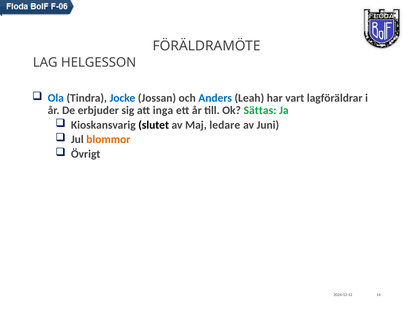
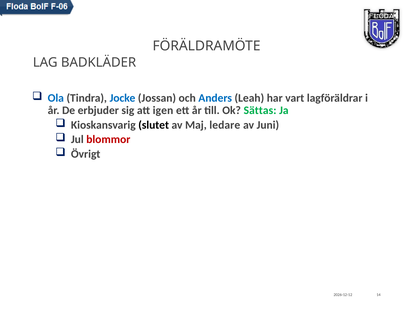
HELGESSON: HELGESSON -> BADKLÄDER
inga: inga -> igen
blommor colour: orange -> red
